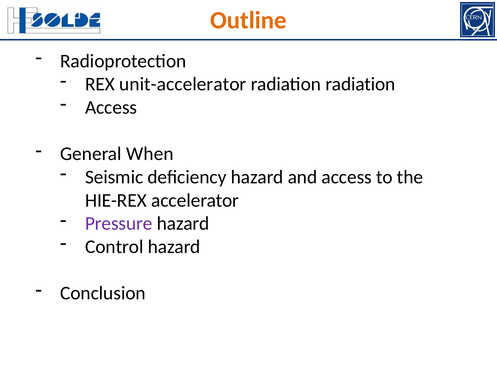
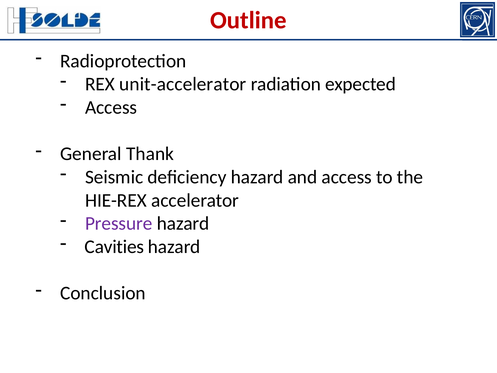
Outline colour: orange -> red
radiation radiation: radiation -> expected
When: When -> Thank
Control: Control -> Cavities
